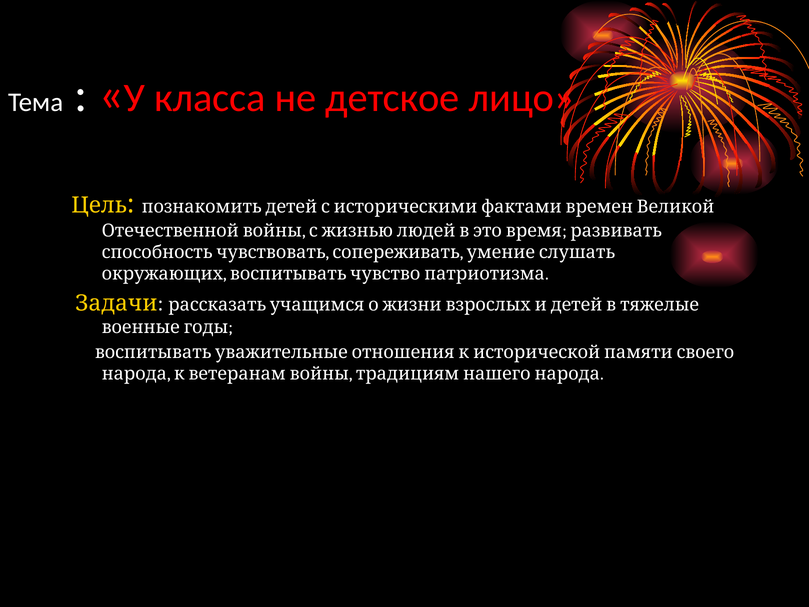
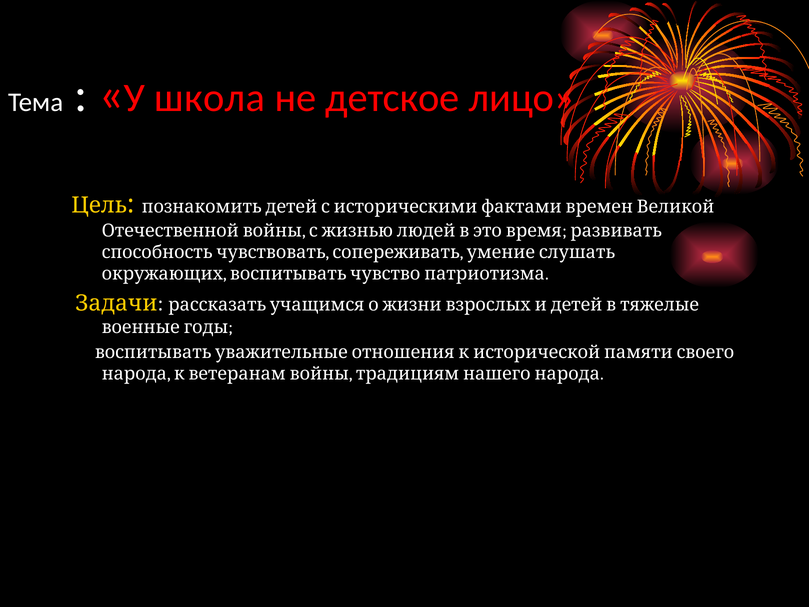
класса: класса -> школа
